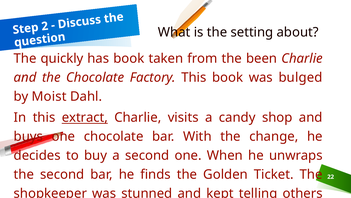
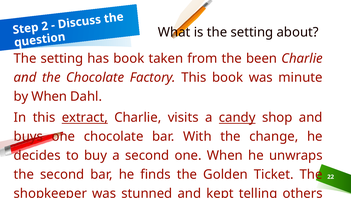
quickly at (62, 58): quickly -> setting
bulged: bulged -> minute
by Moist: Moist -> When
candy underline: none -> present
